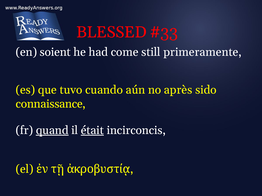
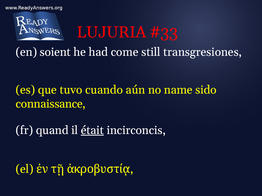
BLESSED: BLESSED -> LUJURIA
primeramente: primeramente -> transgresiones
après: après -> name
quand underline: present -> none
